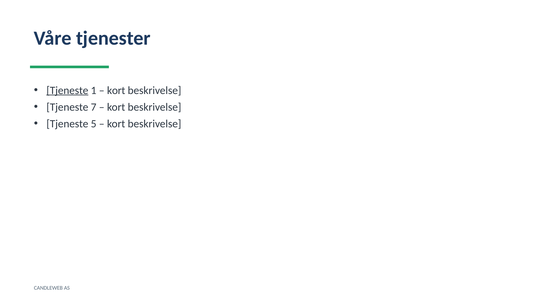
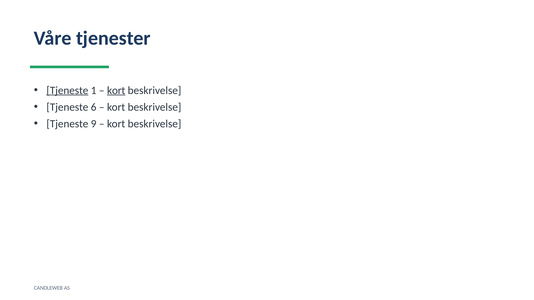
kort at (116, 90) underline: none -> present
7: 7 -> 6
5: 5 -> 9
